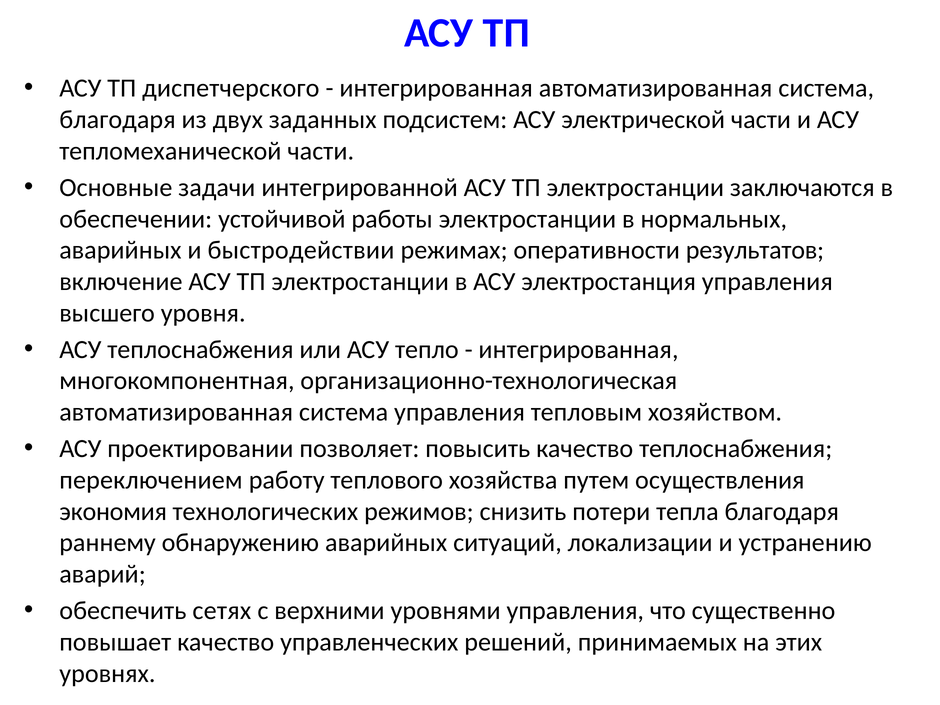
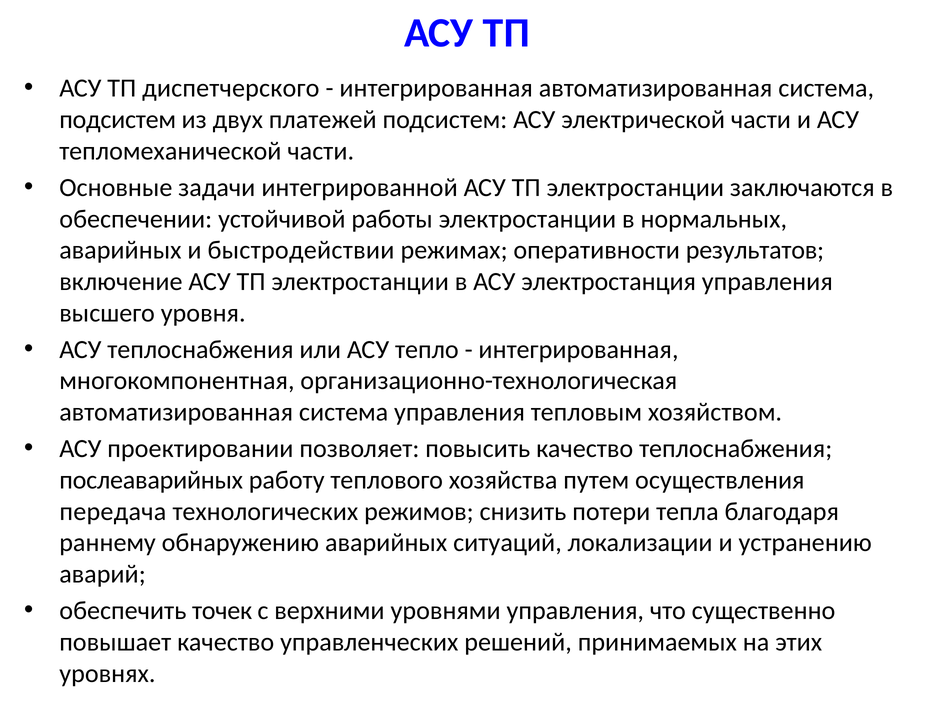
благодаря at (118, 120): благодаря -> подсистем
заданных: заданных -> платежей
переключением: переключением -> послеаварийных
экономия: экономия -> передача
сетях: сетях -> точек
